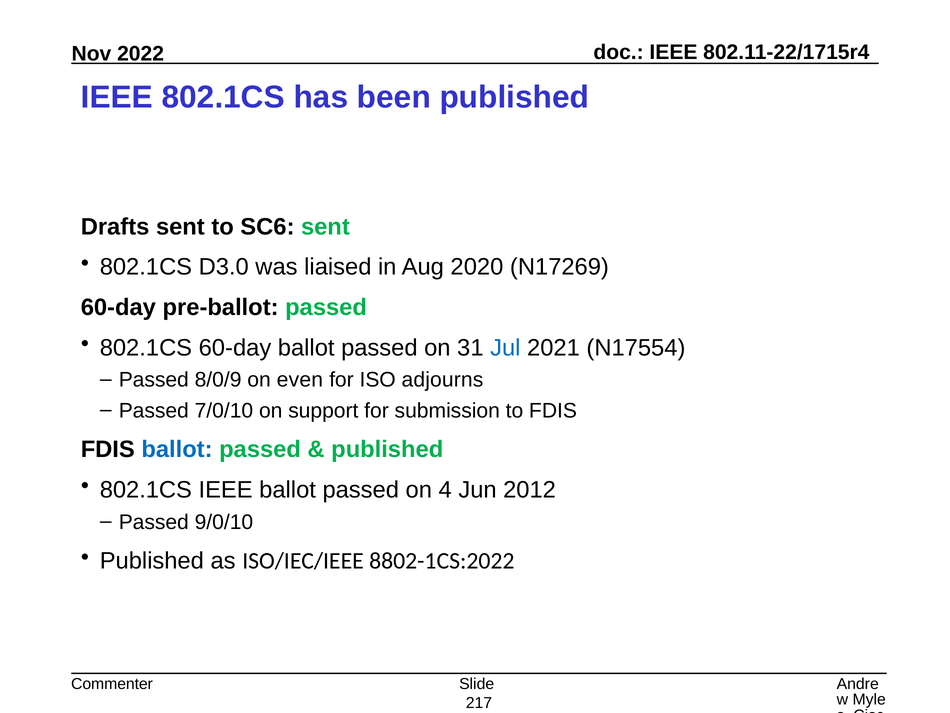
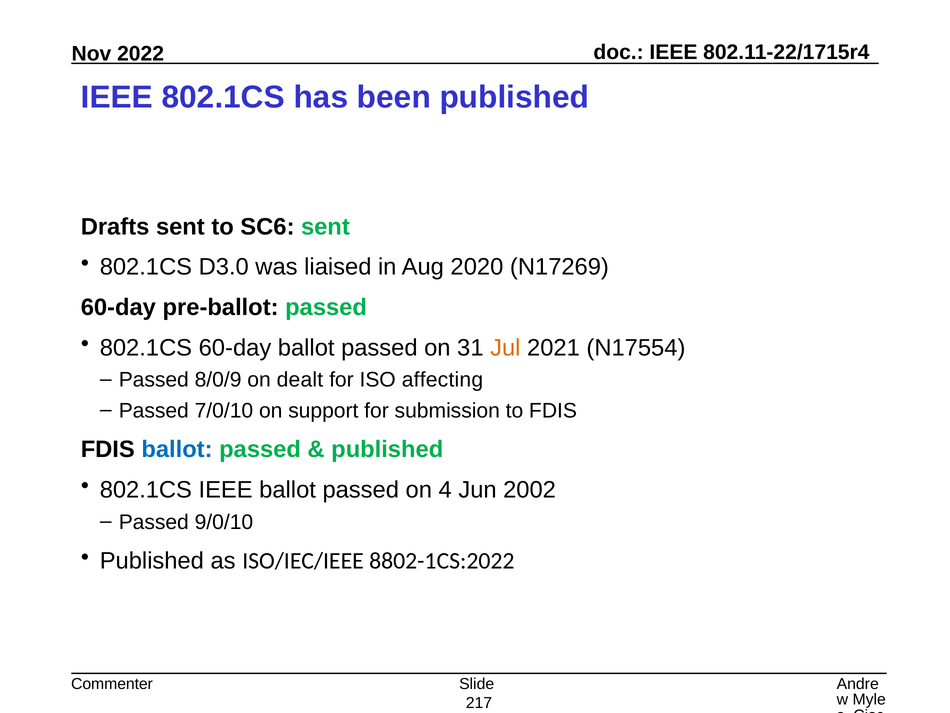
Jul colour: blue -> orange
even: even -> dealt
adjourns: adjourns -> affecting
2012: 2012 -> 2002
